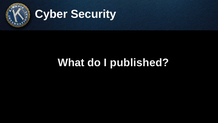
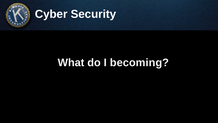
published: published -> becoming
